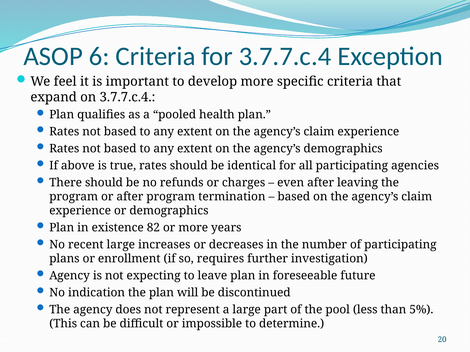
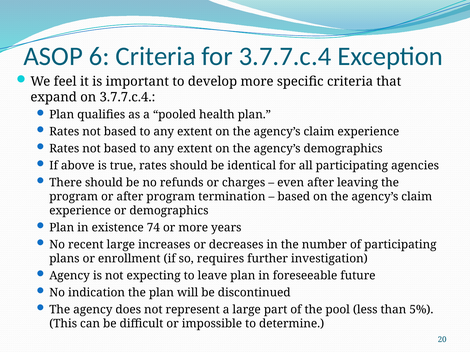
82: 82 -> 74
